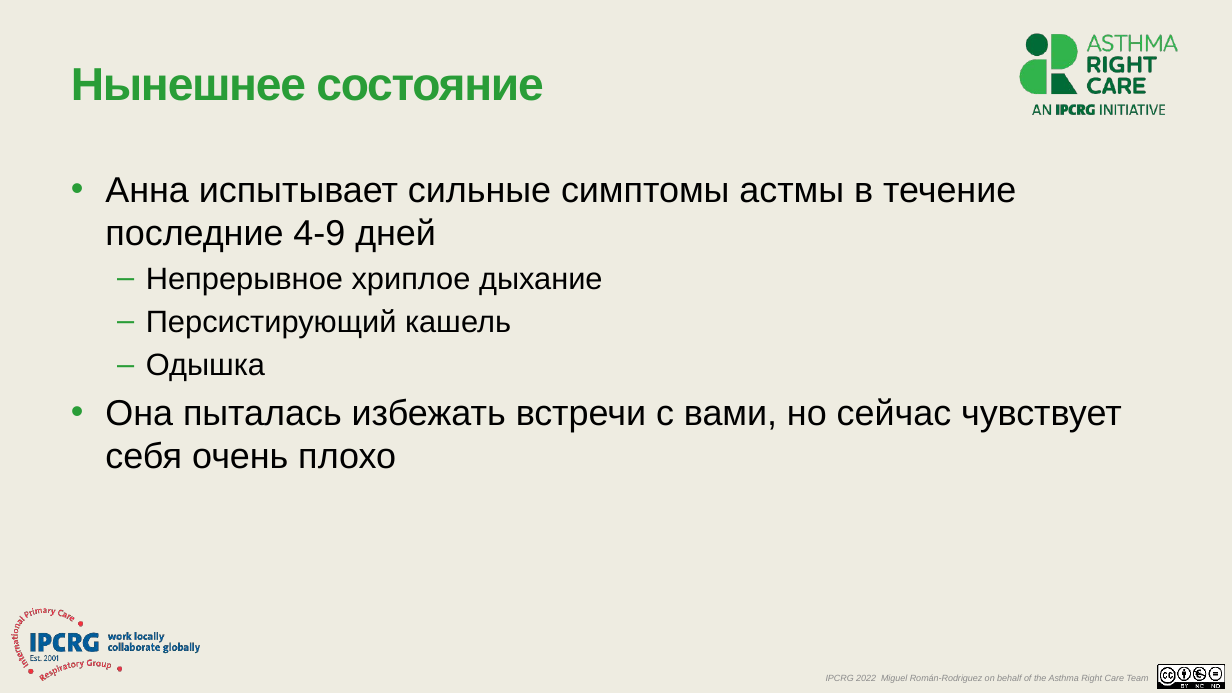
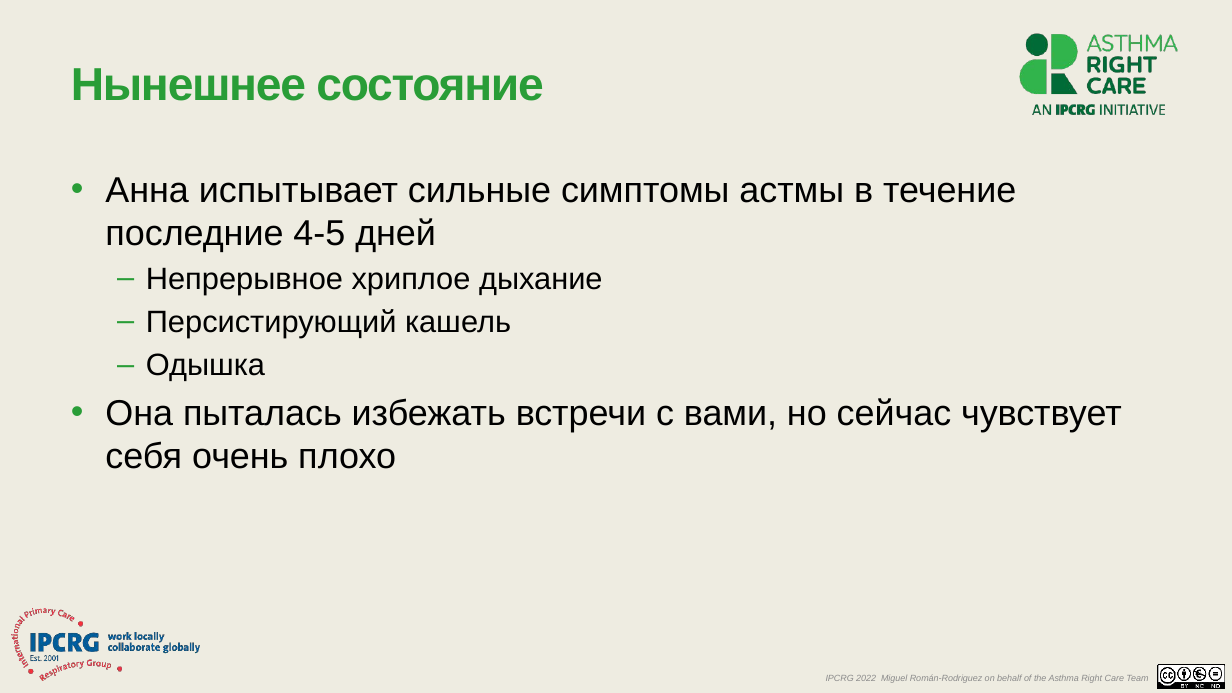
4-9: 4-9 -> 4-5
